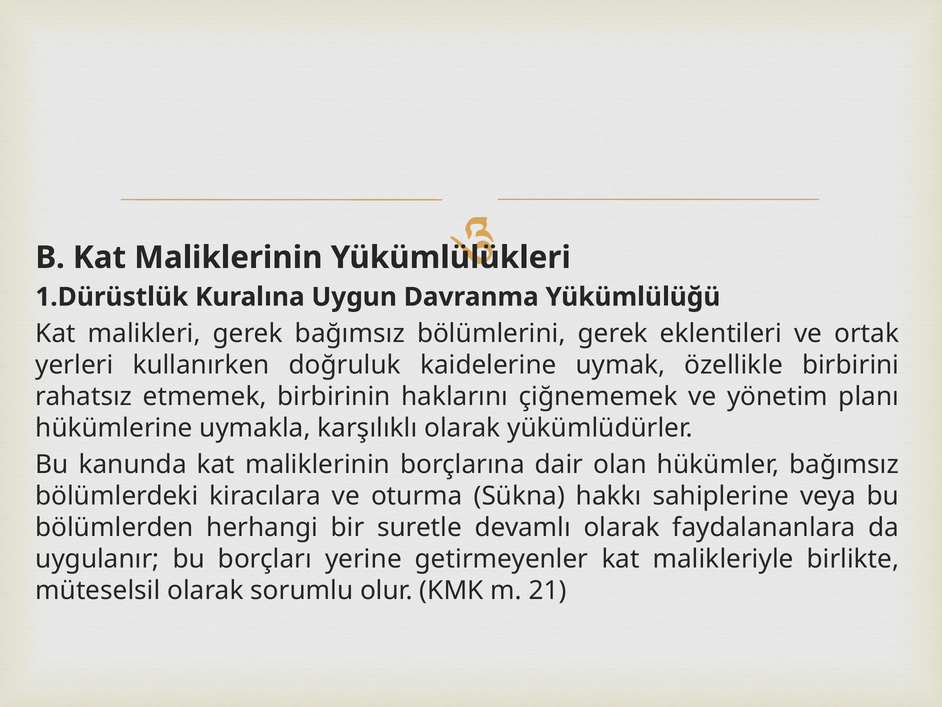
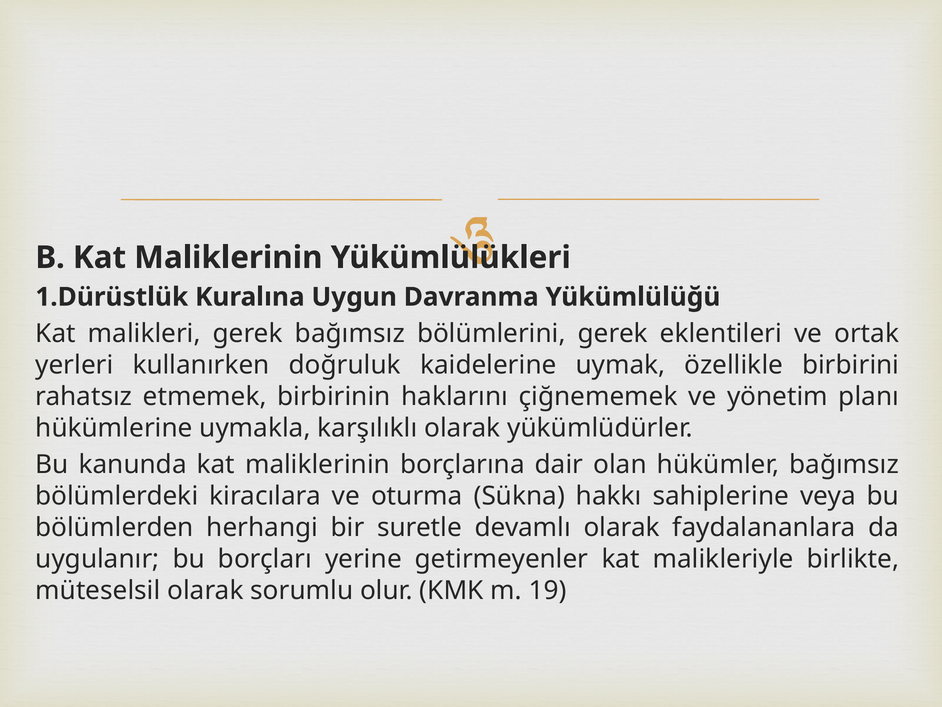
21: 21 -> 19
